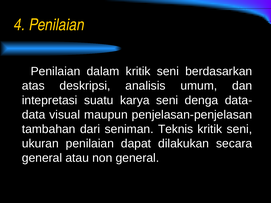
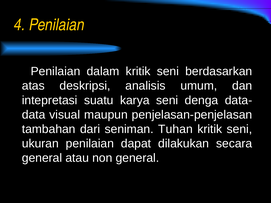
Teknis: Teknis -> Tuhan
